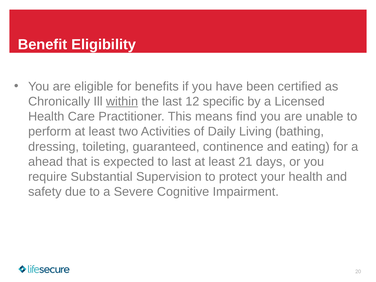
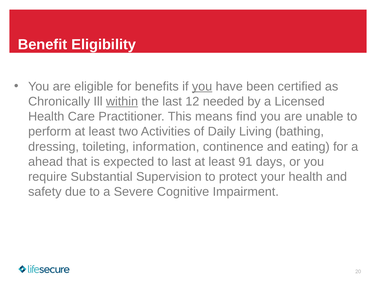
you at (202, 86) underline: none -> present
specific: specific -> needed
guaranteed: guaranteed -> information
21: 21 -> 91
